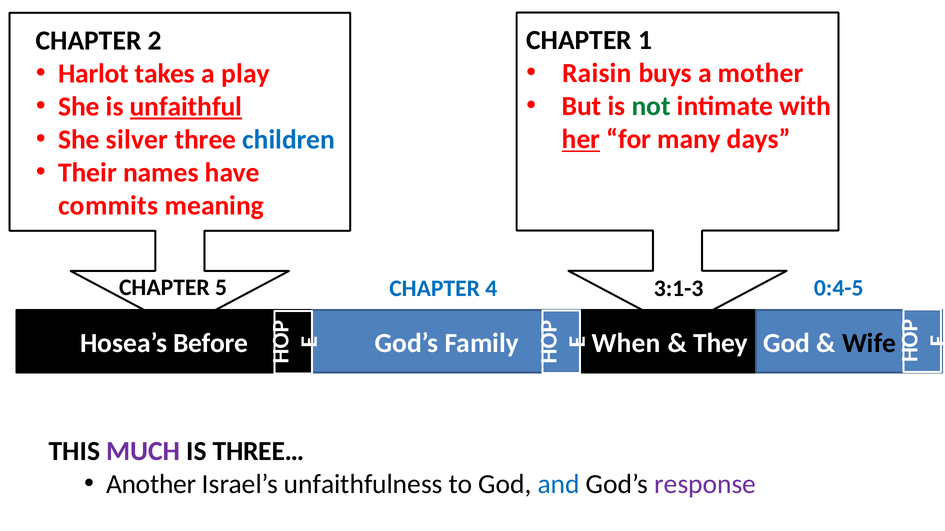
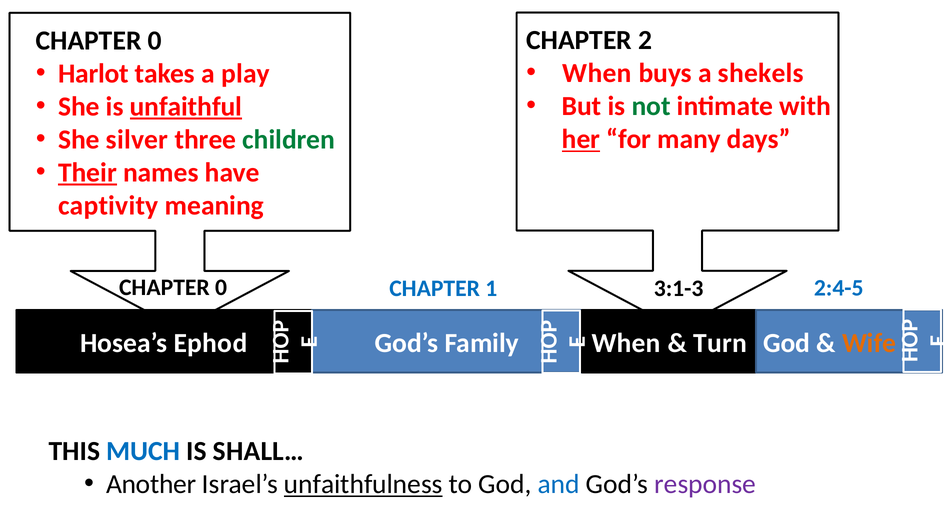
1: 1 -> 2
2 at (155, 41): 2 -> 0
Raisin at (597, 73): Raisin -> When
mother: mother -> shekels
children colour: blue -> green
Their underline: none -> present
commits: commits -> captivity
5 at (221, 288): 5 -> 0
4: 4 -> 1
0:4-5: 0:4-5 -> 2:4-5
Before: Before -> Ephod
They: They -> Turn
Wife colour: black -> orange
MUCH colour: purple -> blue
THREE…: THREE… -> SHALL…
unfaithfulness underline: none -> present
